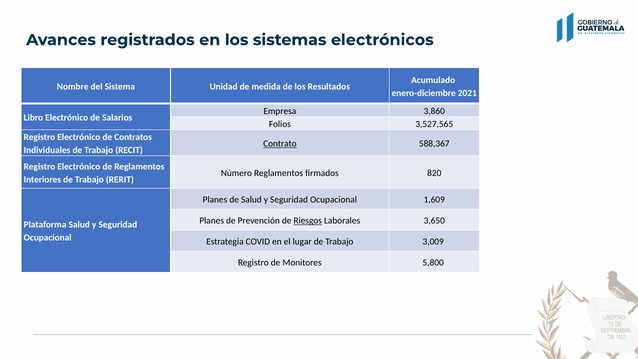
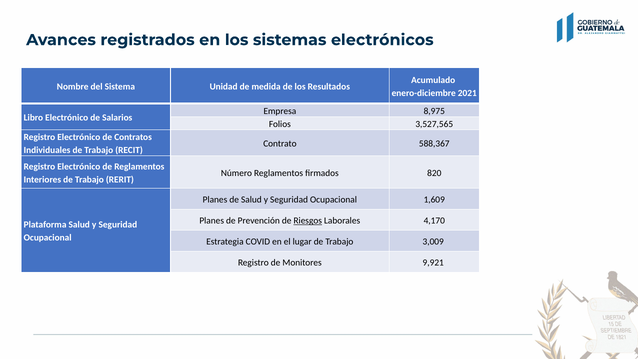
3,860: 3,860 -> 8,975
Contrato underline: present -> none
3,650: 3,650 -> 4,170
5,800: 5,800 -> 9,921
